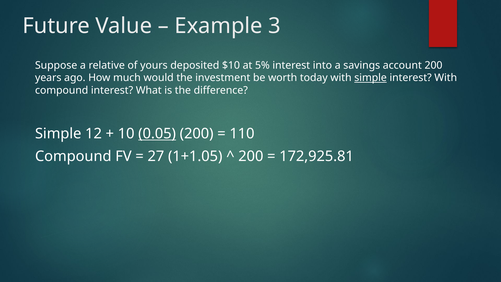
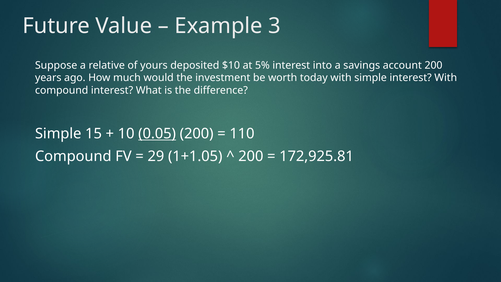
simple at (371, 78) underline: present -> none
12: 12 -> 15
27: 27 -> 29
